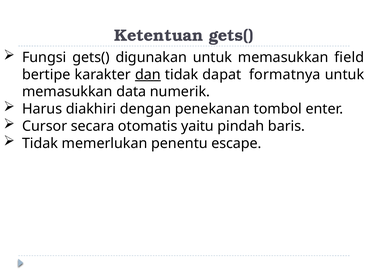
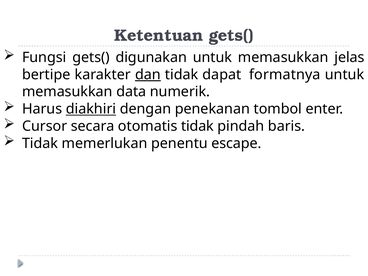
field: field -> jelas
diakhiri underline: none -> present
otomatis yaitu: yaitu -> tidak
